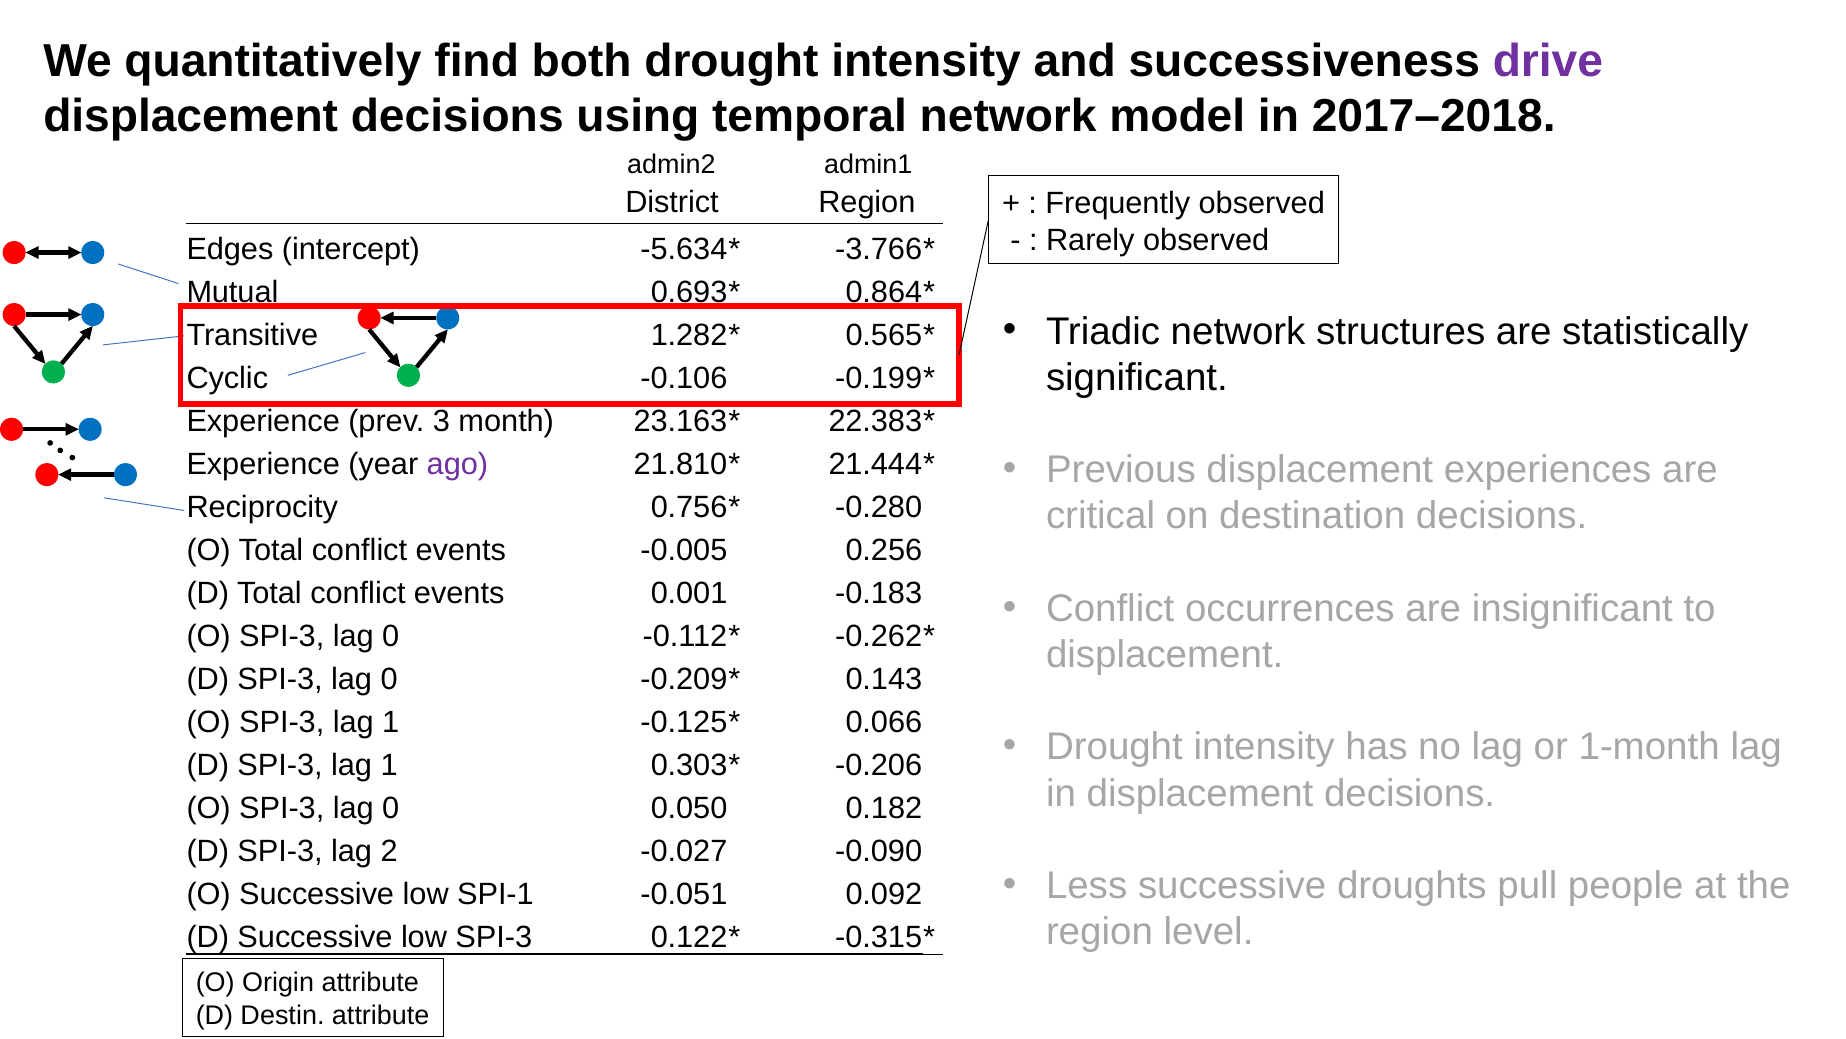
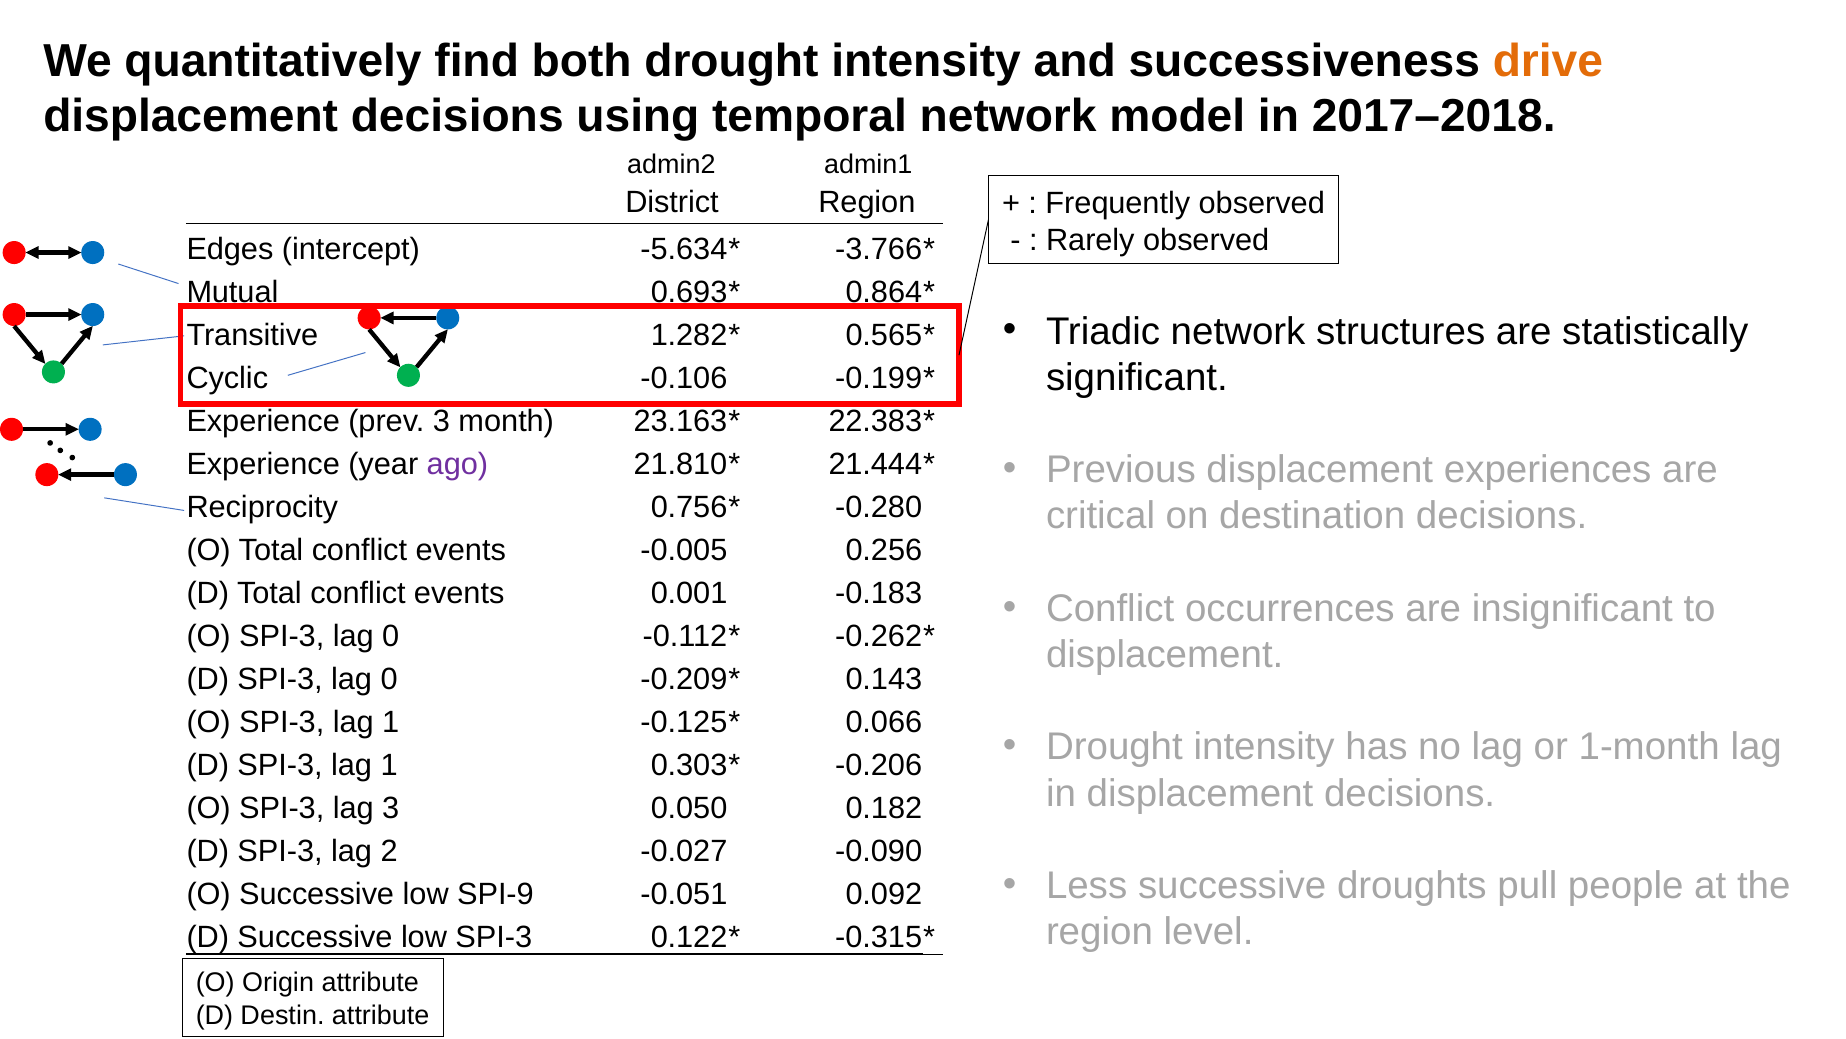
drive colour: purple -> orange
0 at (391, 808): 0 -> 3
SPI-1: SPI-1 -> SPI-9
